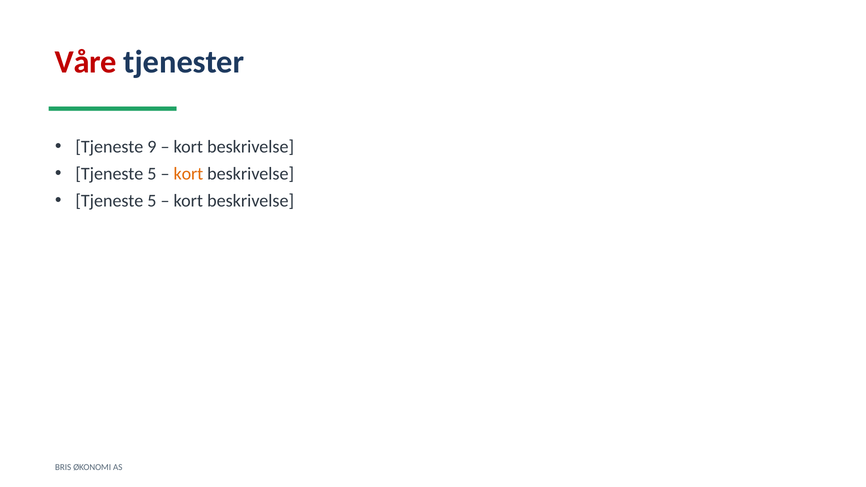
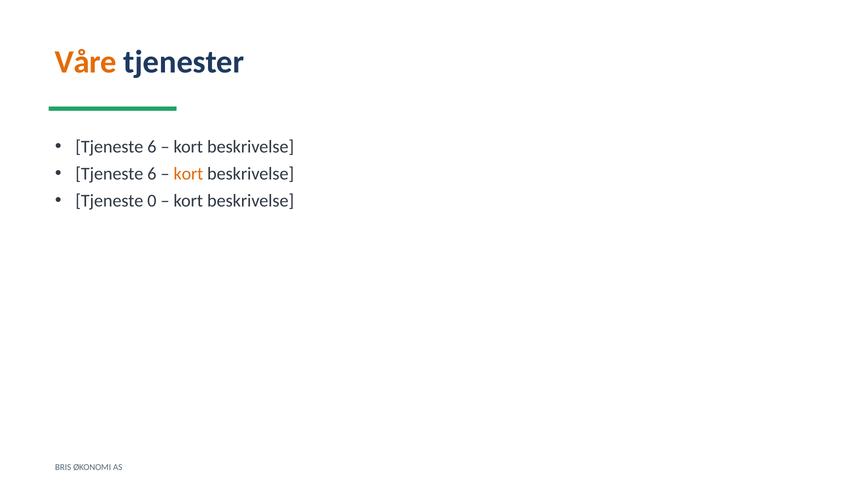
Våre colour: red -> orange
9 at (152, 147): 9 -> 6
5 at (152, 174): 5 -> 6
5 at (152, 201): 5 -> 0
